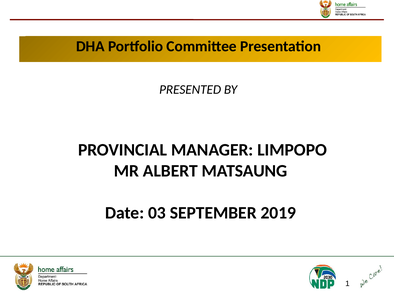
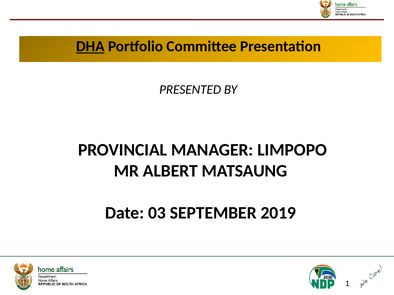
DHA underline: none -> present
